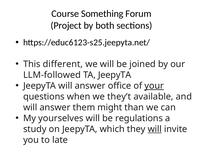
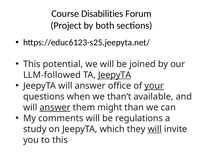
Something: Something -> Disabilities
different: different -> potential
JeepyTA at (115, 75) underline: none -> present
they’t: they’t -> than’t
answer at (55, 108) underline: none -> present
yourselves: yourselves -> comments
to late: late -> this
